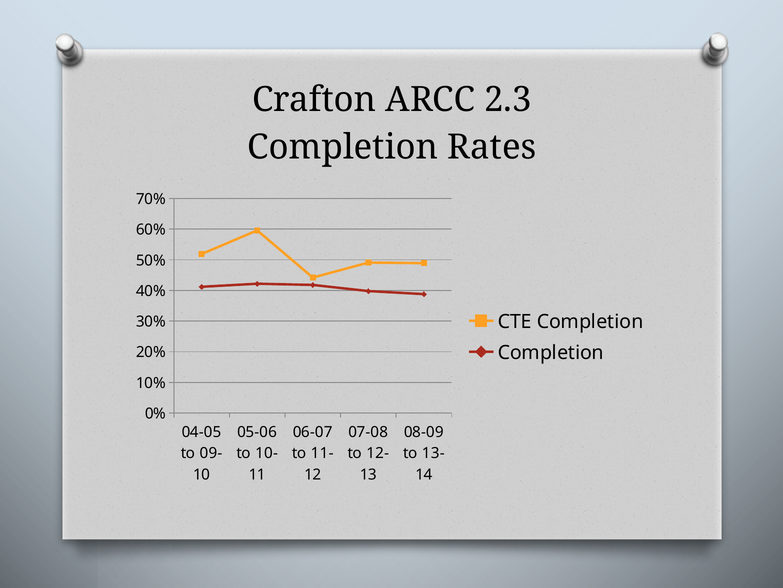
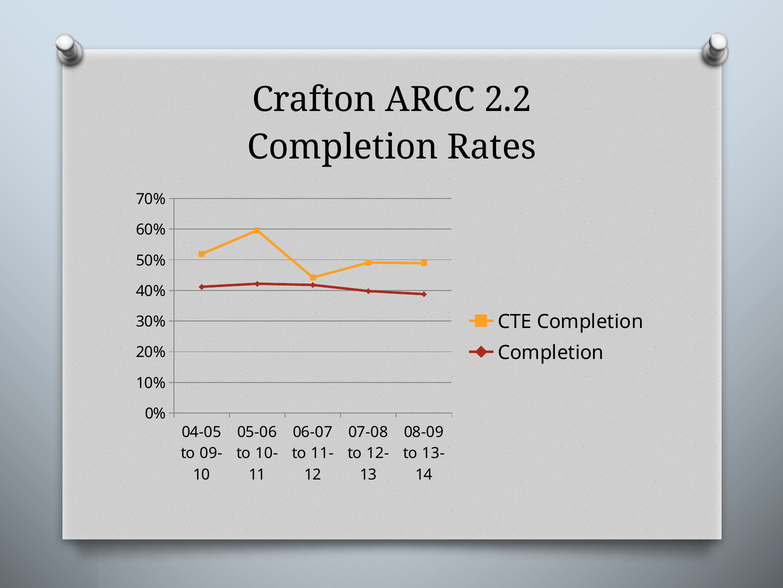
2.3: 2.3 -> 2.2
